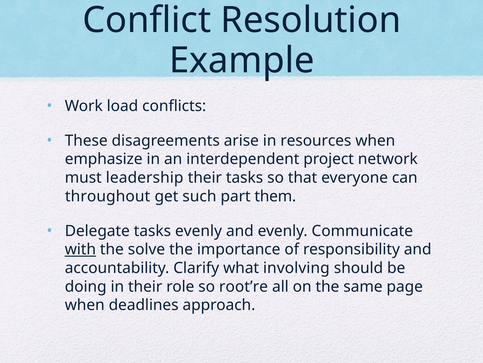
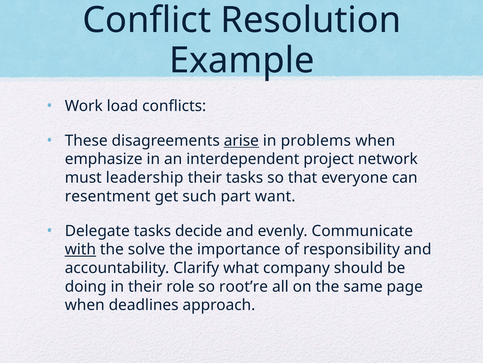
arise underline: none -> present
resources: resources -> problems
throughout: throughout -> resentment
them: them -> want
tasks evenly: evenly -> decide
involving: involving -> company
